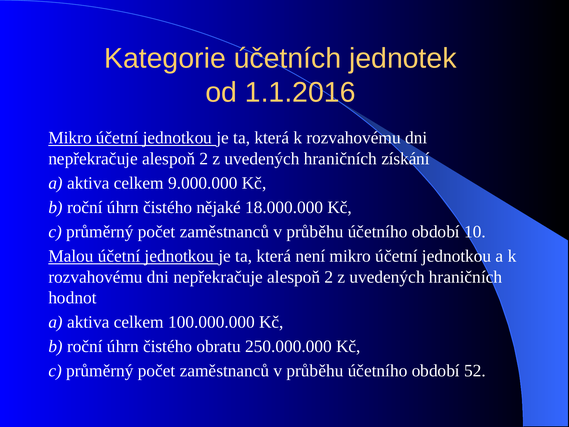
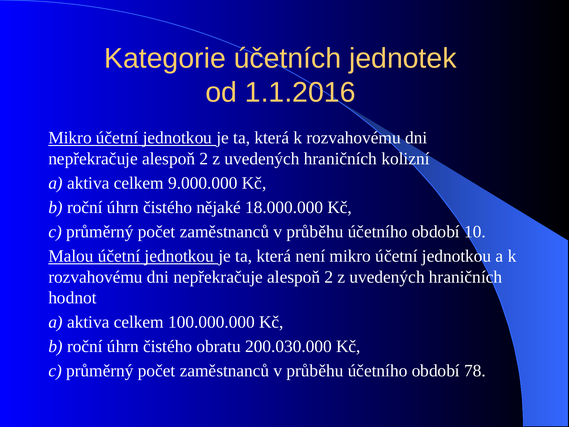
získání: získání -> kolizní
250.000.000: 250.000.000 -> 200.030.000
52: 52 -> 78
